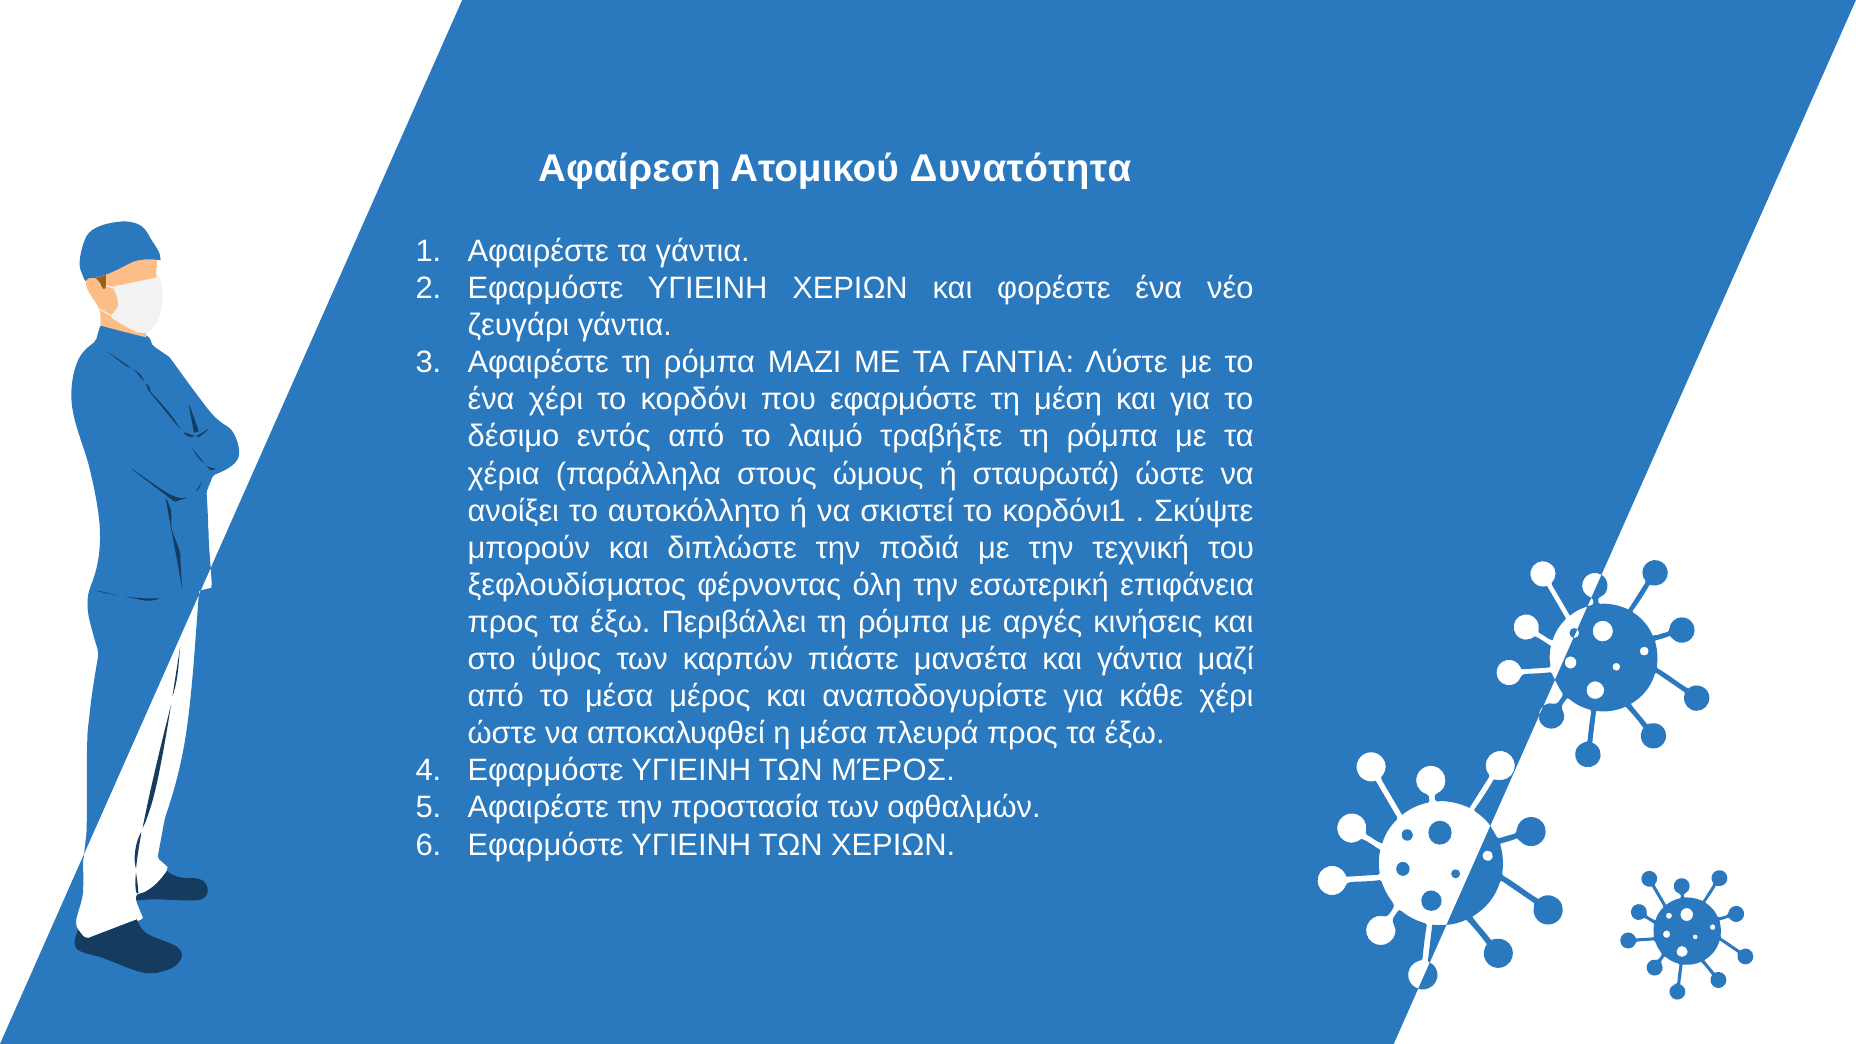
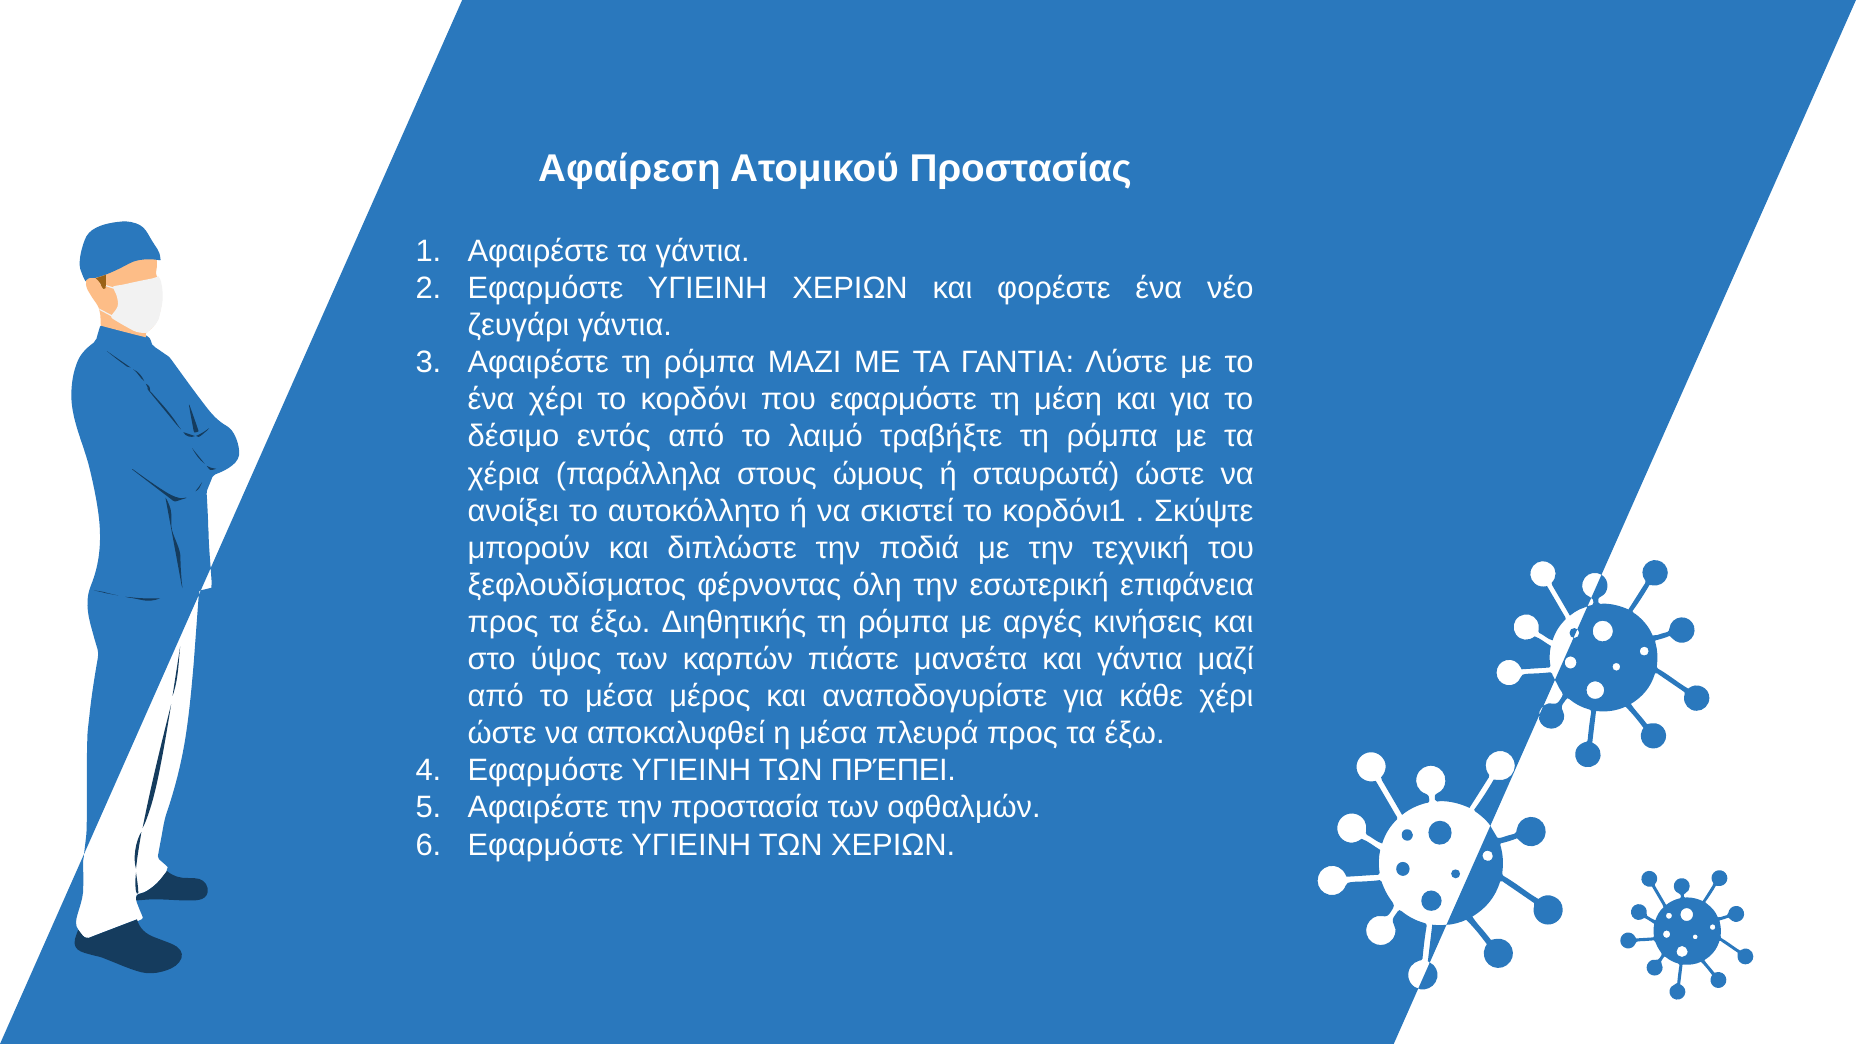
Δυνατότητα: Δυνατότητα -> Προστασίας
Περιβάλλει: Περιβάλλει -> Διηθητικής
ΤΩΝ ΜΈΡΟΣ: ΜΈΡΟΣ -> ΠΡΈΠΕΙ
